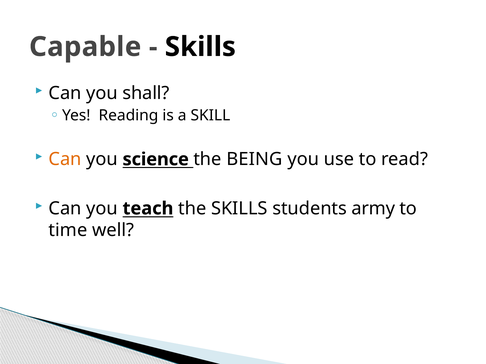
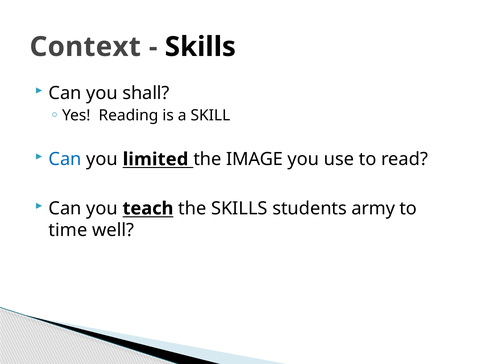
Capable: Capable -> Context
Can at (65, 160) colour: orange -> blue
science: science -> limited
BEING: BEING -> IMAGE
